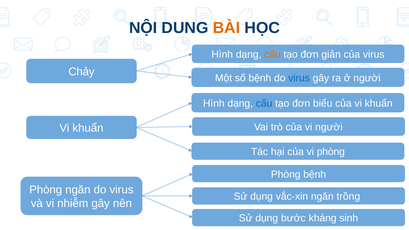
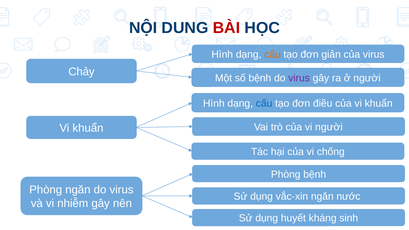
BÀI colour: orange -> red
virus at (299, 78) colour: blue -> purple
biểu: biểu -> điều
vi phòng: phòng -> chống
trồng: trồng -> nước
bước: bước -> huyết
